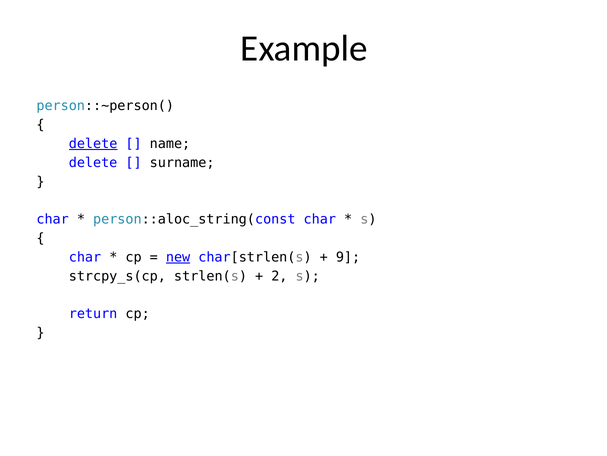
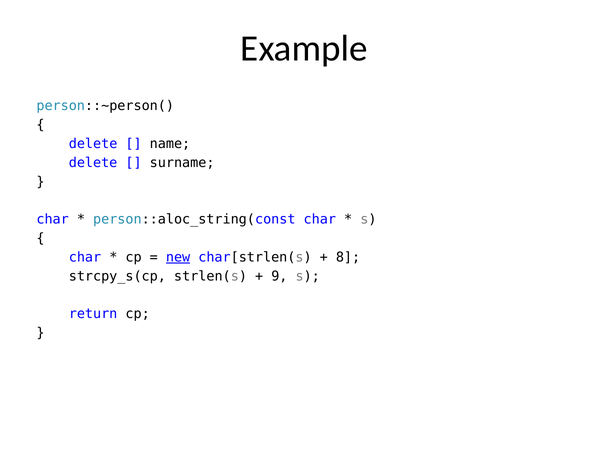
delete at (93, 144) underline: present -> none
9: 9 -> 8
2: 2 -> 9
